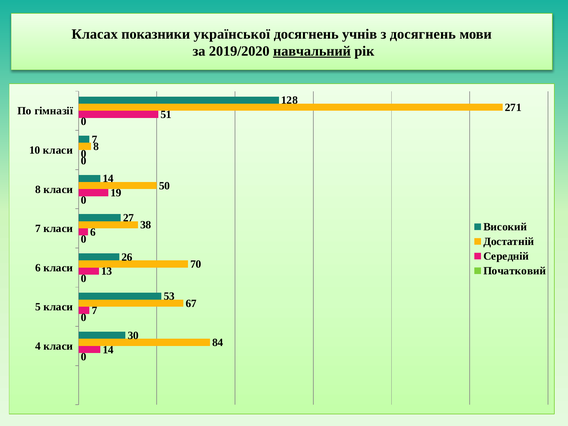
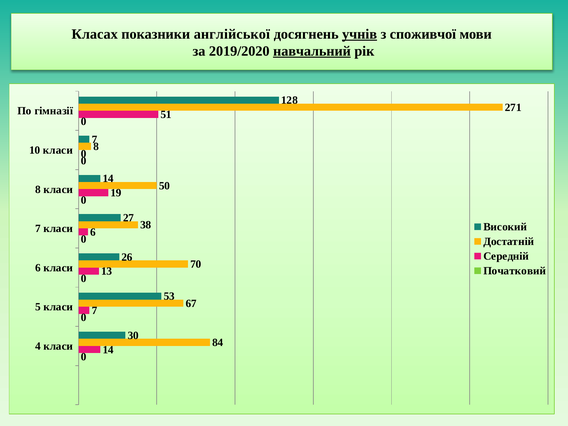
української: української -> англійської
учнів underline: none -> present
з досягнень: досягнень -> споживчої
